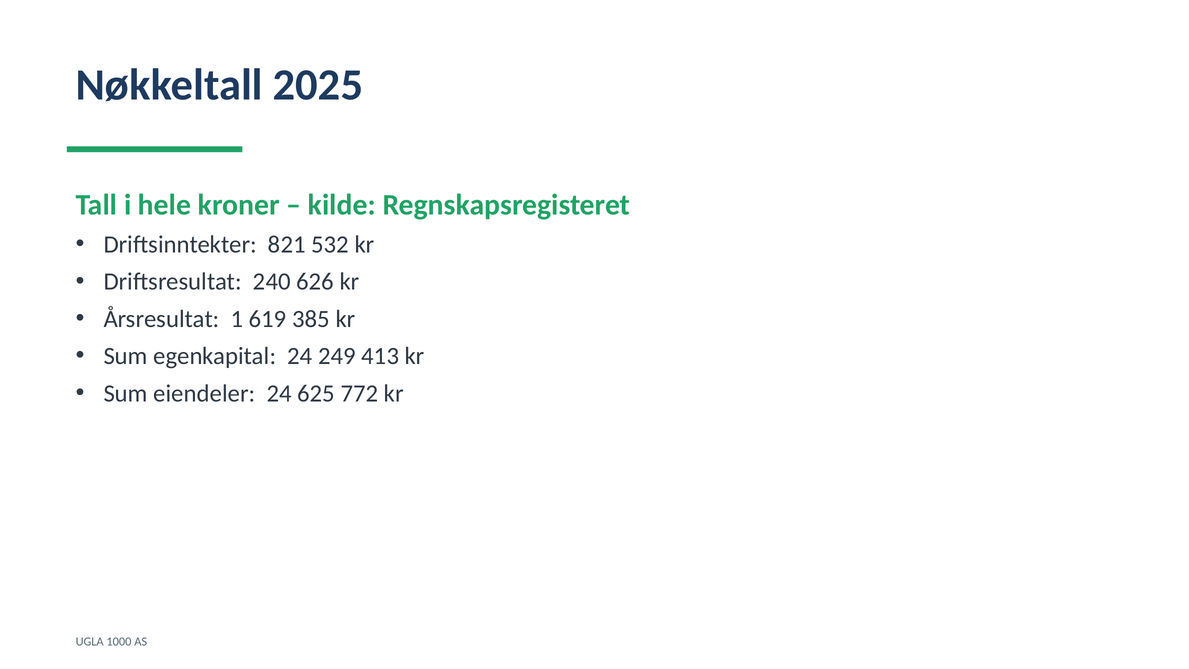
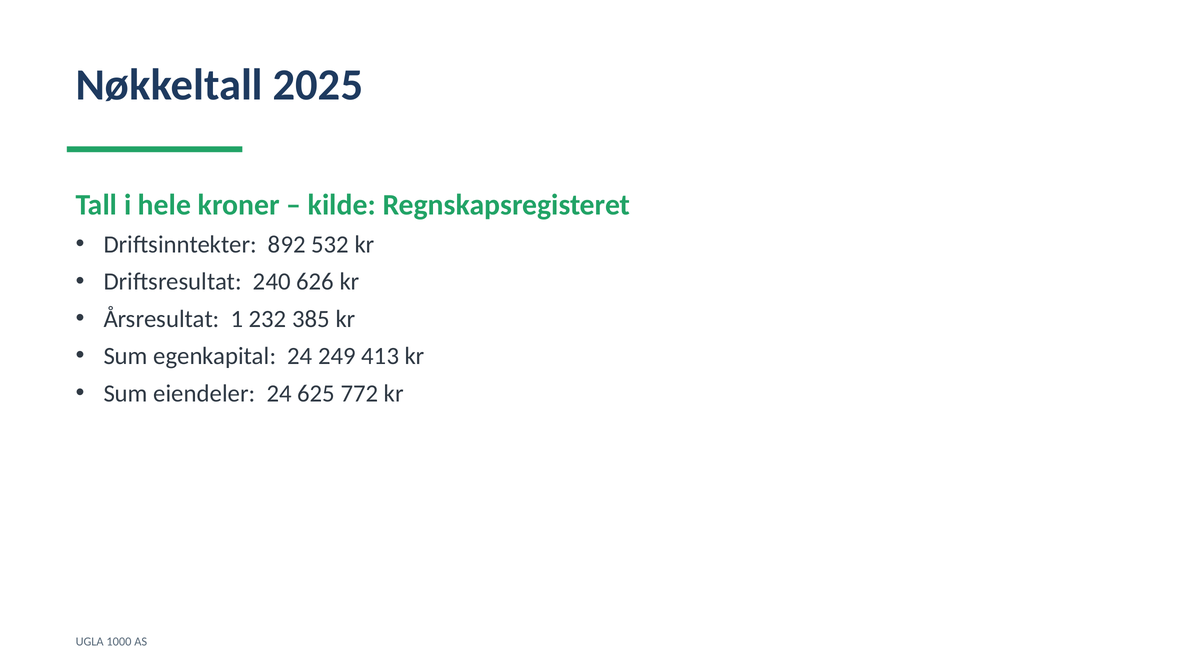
821: 821 -> 892
619: 619 -> 232
